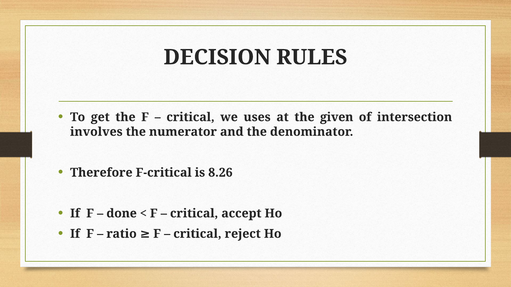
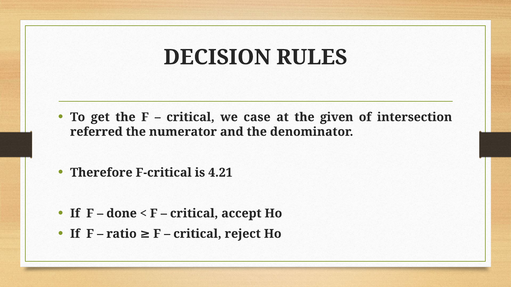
uses: uses -> case
involves: involves -> referred
8.26: 8.26 -> 4.21
